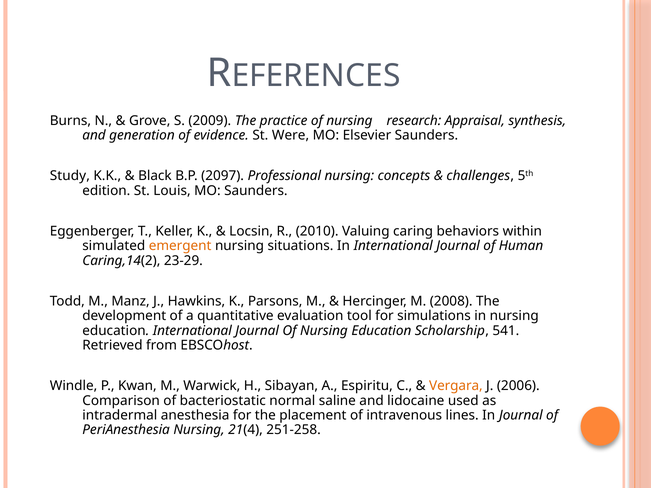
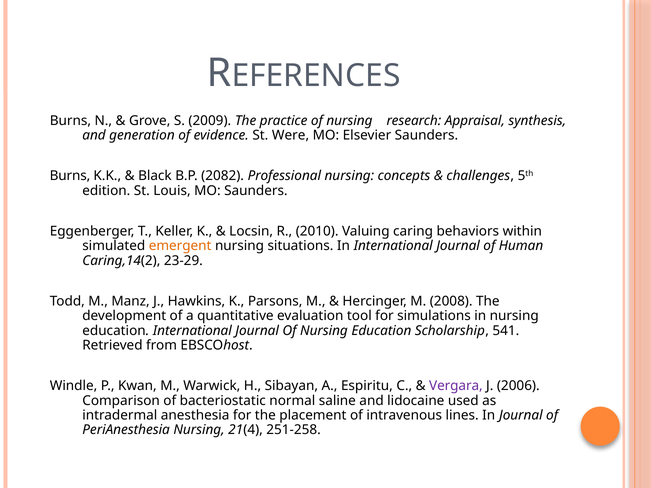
Study at (70, 176): Study -> Burns
2097: 2097 -> 2082
Vergara colour: orange -> purple
